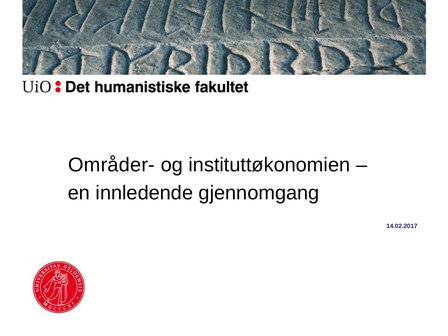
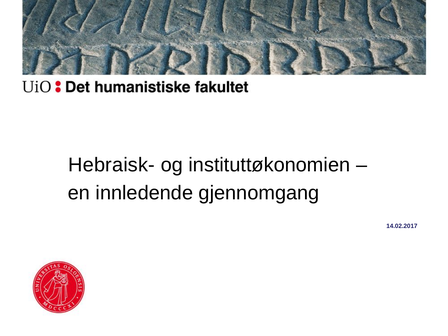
Områder-: Områder- -> Hebraisk-
